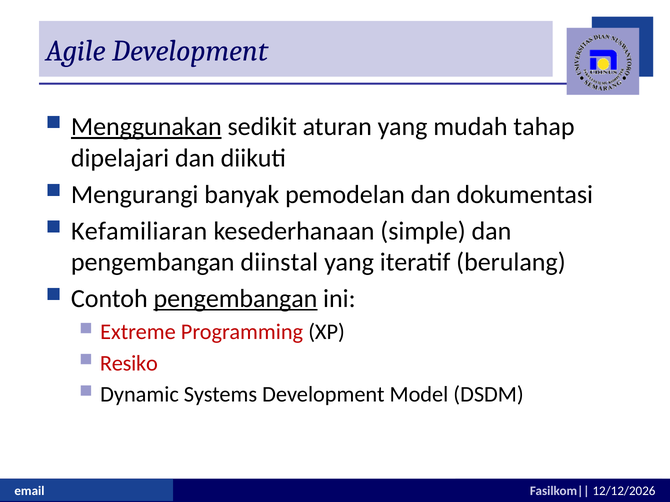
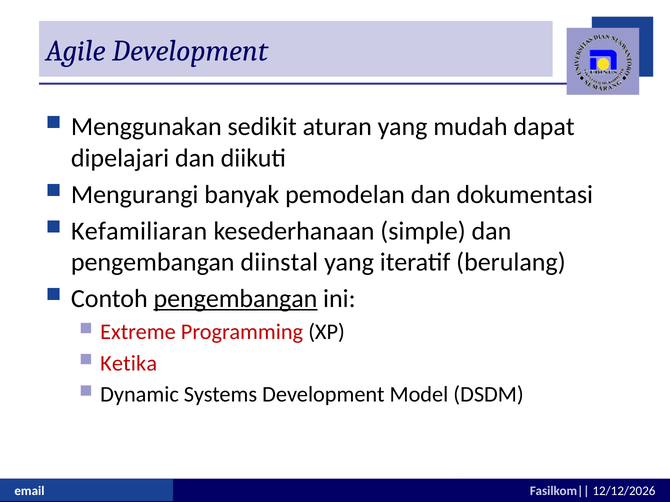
Menggunakan underline: present -> none
tahap: tahap -> dapat
Resiko: Resiko -> Ketika
